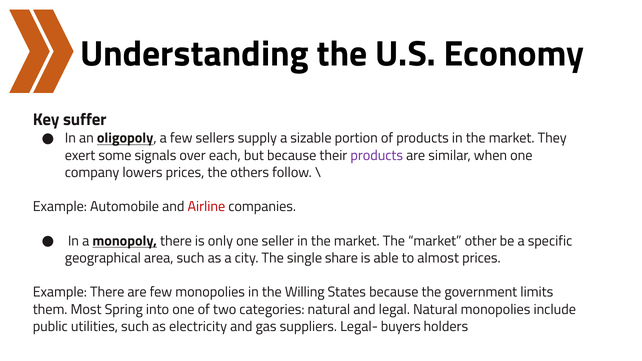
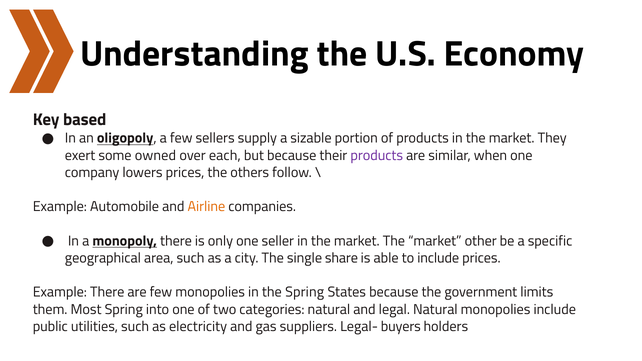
suffer: suffer -> based
signals: signals -> owned
Airline colour: red -> orange
to almost: almost -> include
the Willing: Willing -> Spring
